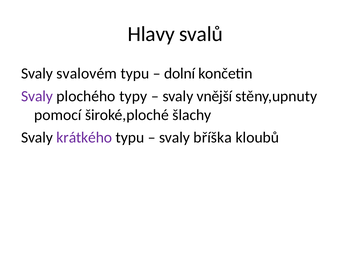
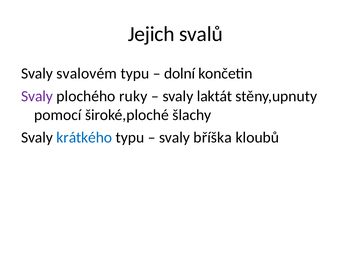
Hlavy: Hlavy -> Jejich
typy: typy -> ruky
vnější: vnější -> laktát
krátkého colour: purple -> blue
